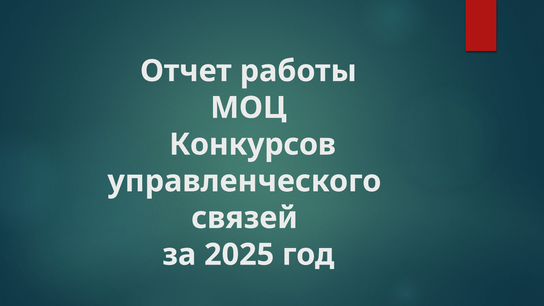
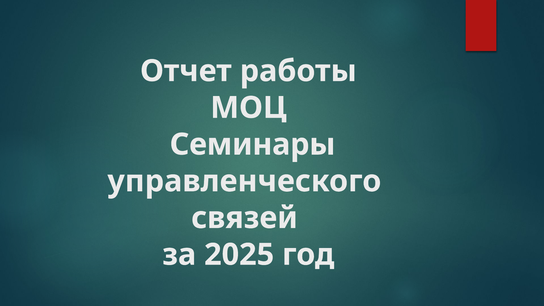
Конкурсов: Конкурсов -> Семинары
